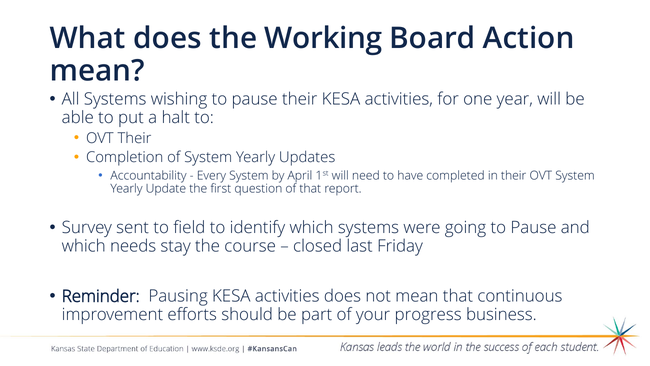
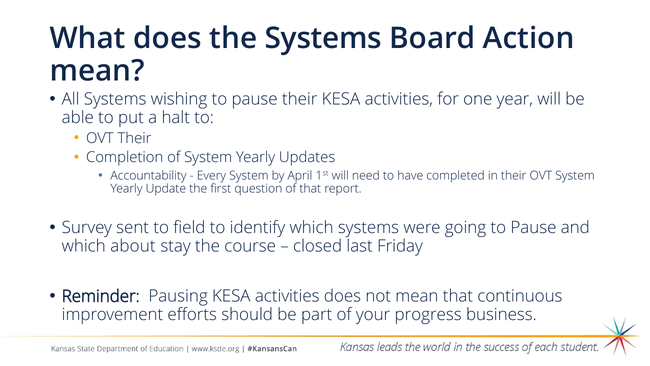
the Working: Working -> Systems
needs: needs -> about
